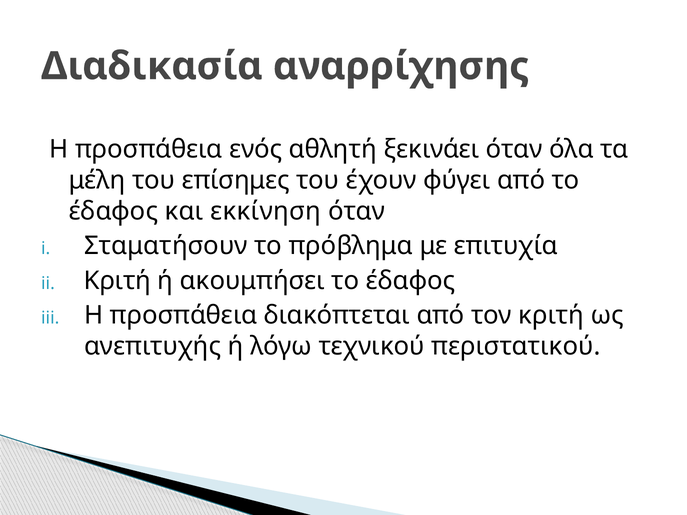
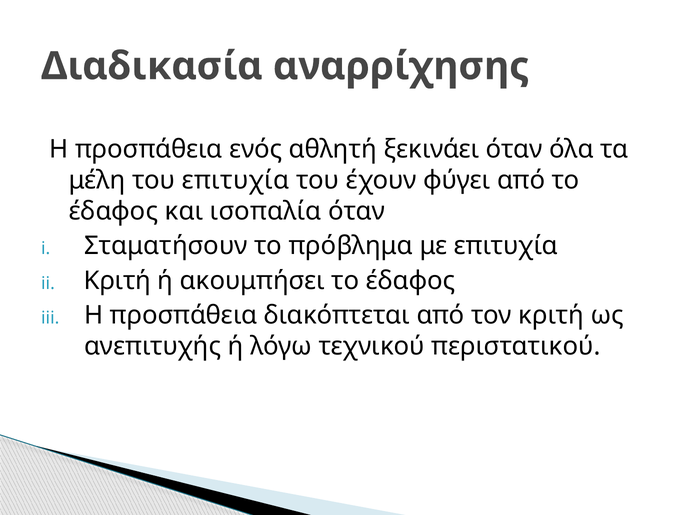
του επίσημες: επίσημες -> επιτυχία
εκκίνηση: εκκίνηση -> ισοπαλία
